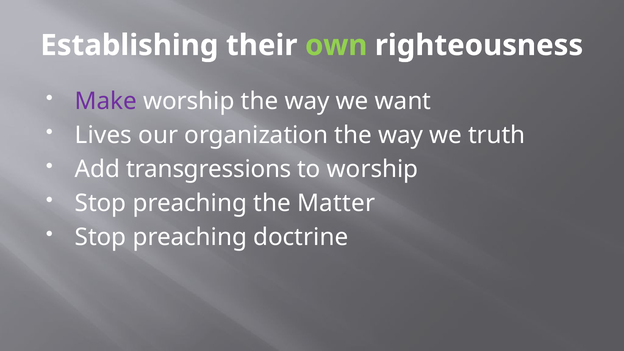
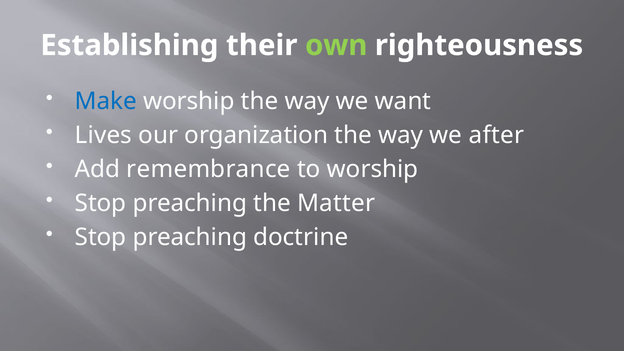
Make colour: purple -> blue
truth: truth -> after
transgressions: transgressions -> remembrance
